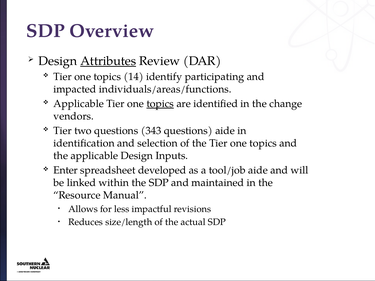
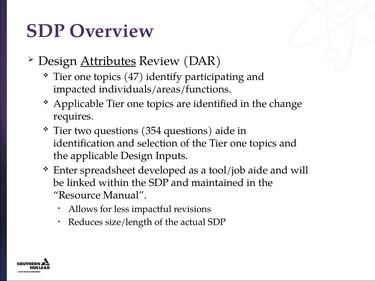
14: 14 -> 47
topics at (160, 104) underline: present -> none
vendors: vendors -> requires
343: 343 -> 354
